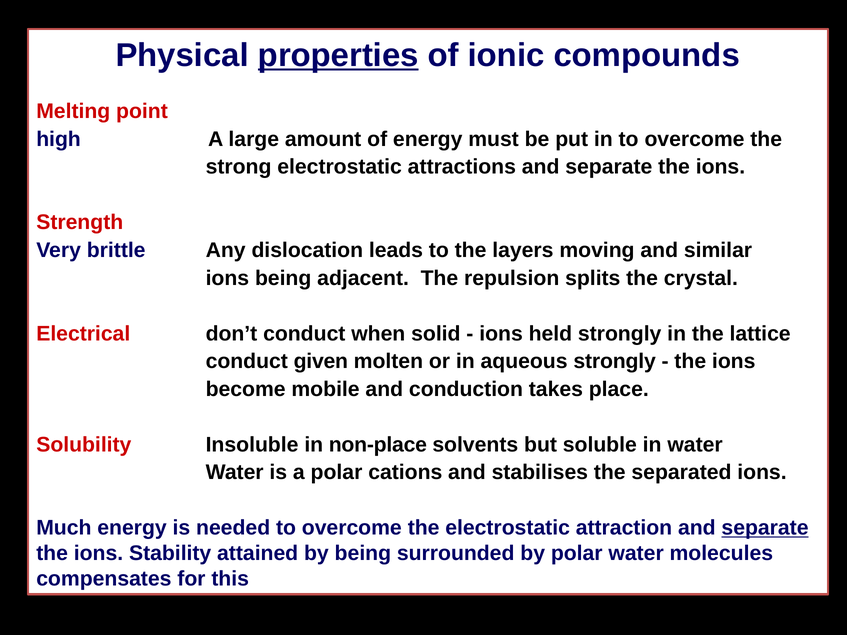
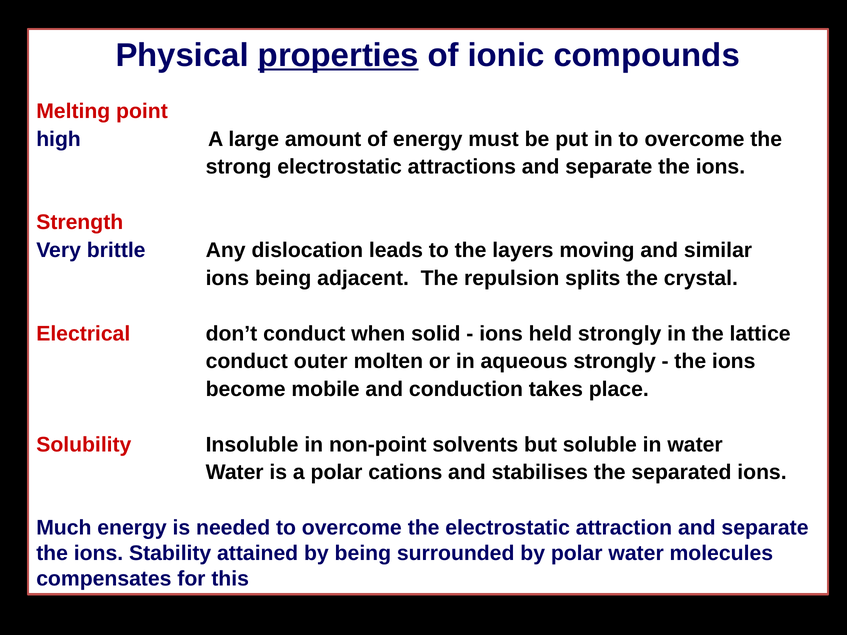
given: given -> outer
non-place: non-place -> non-point
separate at (765, 528) underline: present -> none
